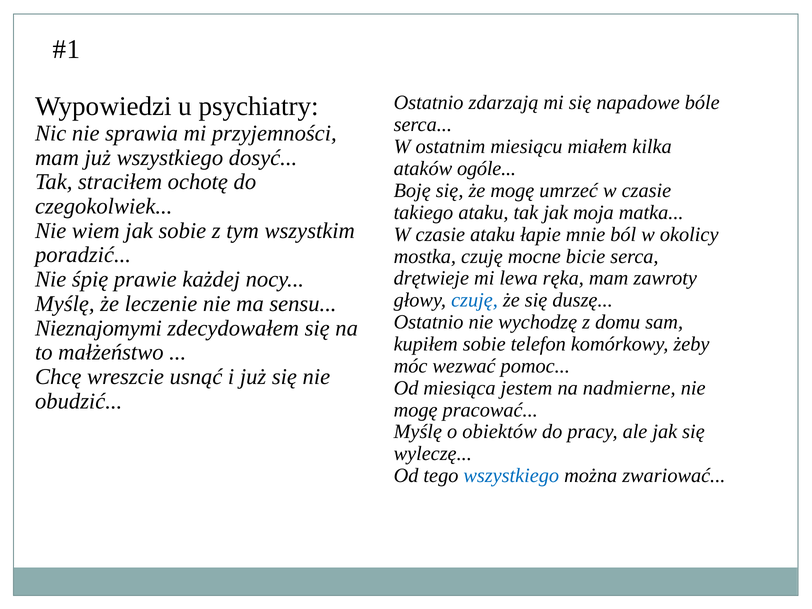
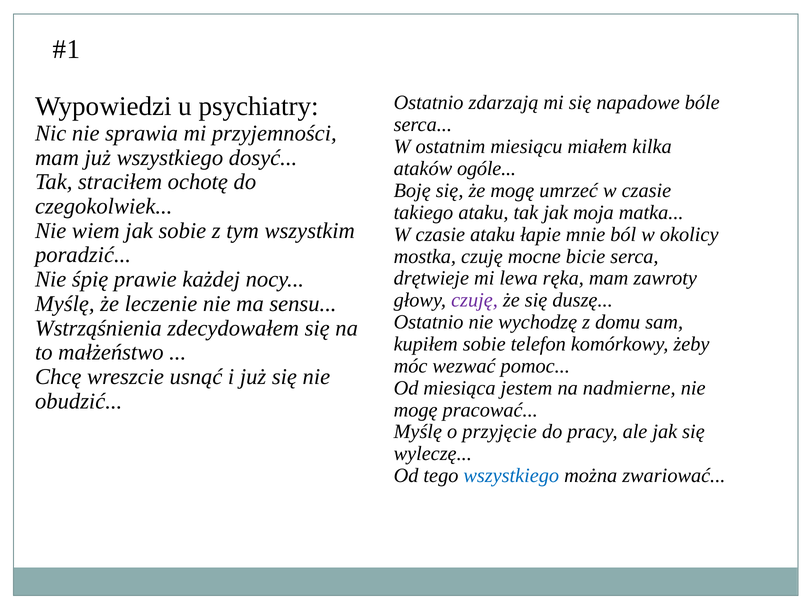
czuję at (474, 300) colour: blue -> purple
Nieznajomymi: Nieznajomymi -> Wstrząśnienia
obiektów: obiektów -> przyjęcie
